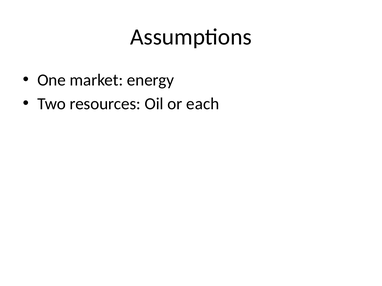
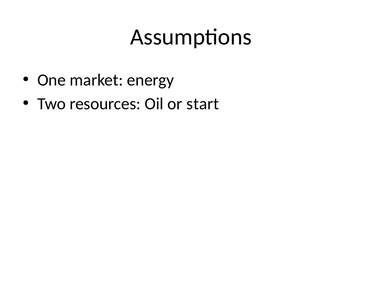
each: each -> start
